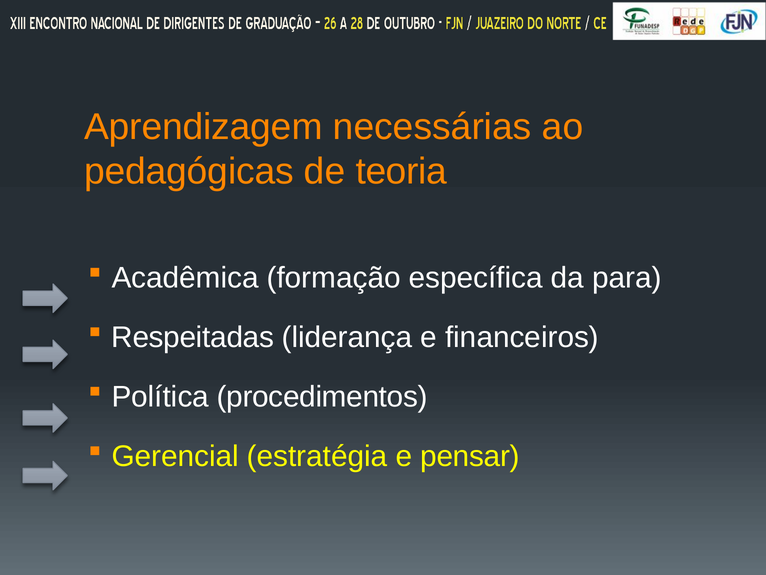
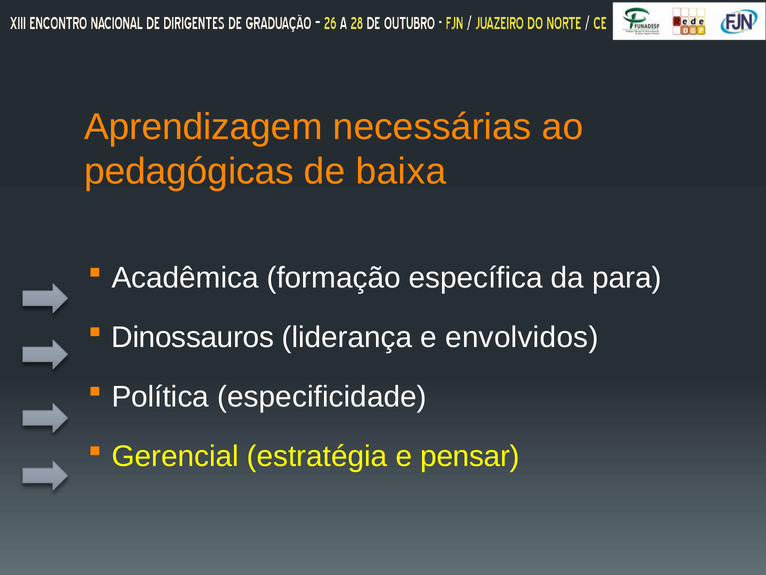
teoria: teoria -> baixa
Respeitadas: Respeitadas -> Dinossauros
financeiros: financeiros -> envolvidos
procedimentos: procedimentos -> especificidade
